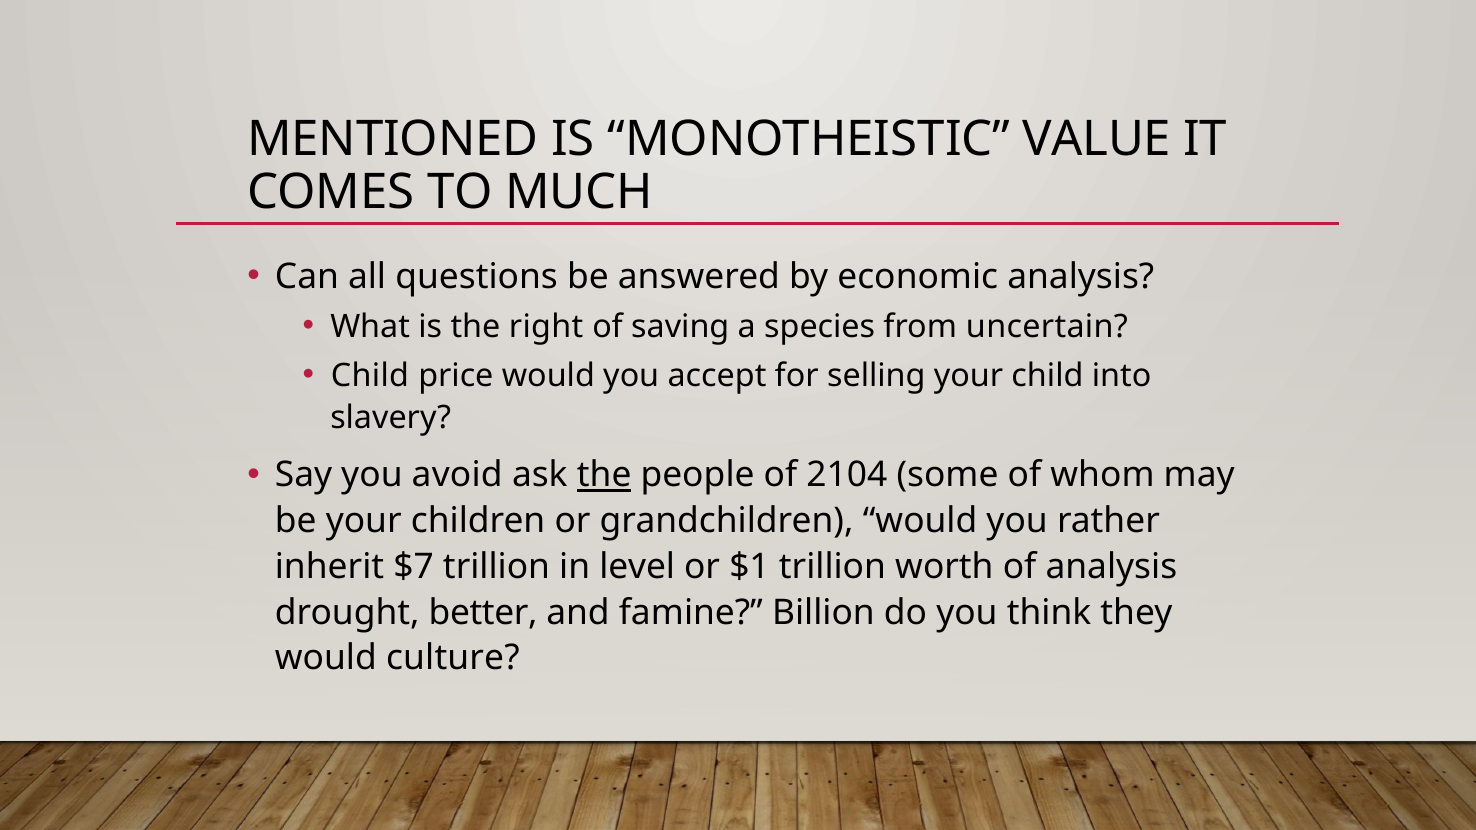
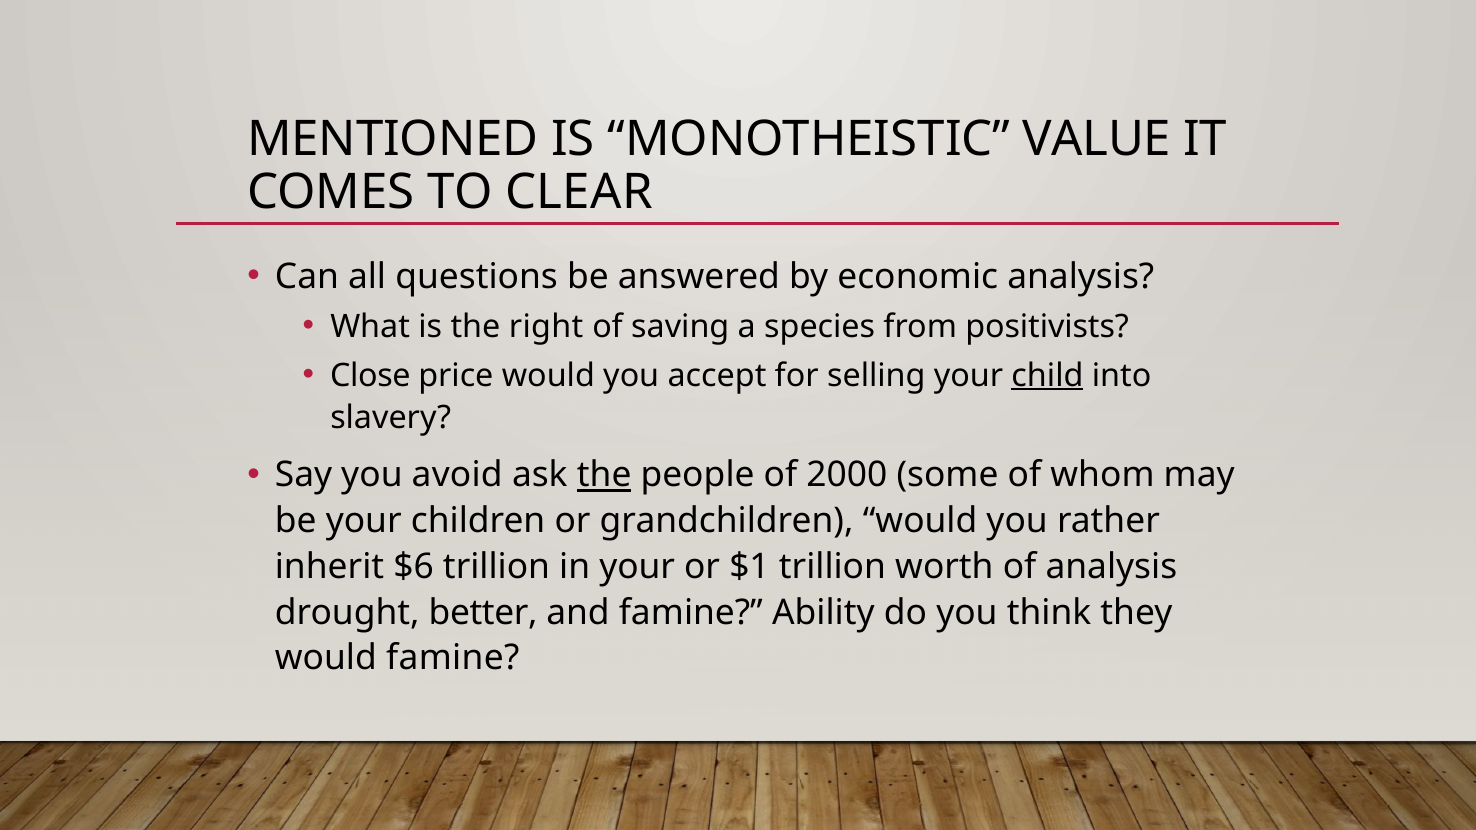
MUCH: MUCH -> CLEAR
uncertain: uncertain -> positivists
Child at (370, 376): Child -> Close
child at (1047, 376) underline: none -> present
2104: 2104 -> 2000
$7: $7 -> $6
in level: level -> your
Billion: Billion -> Ability
would culture: culture -> famine
